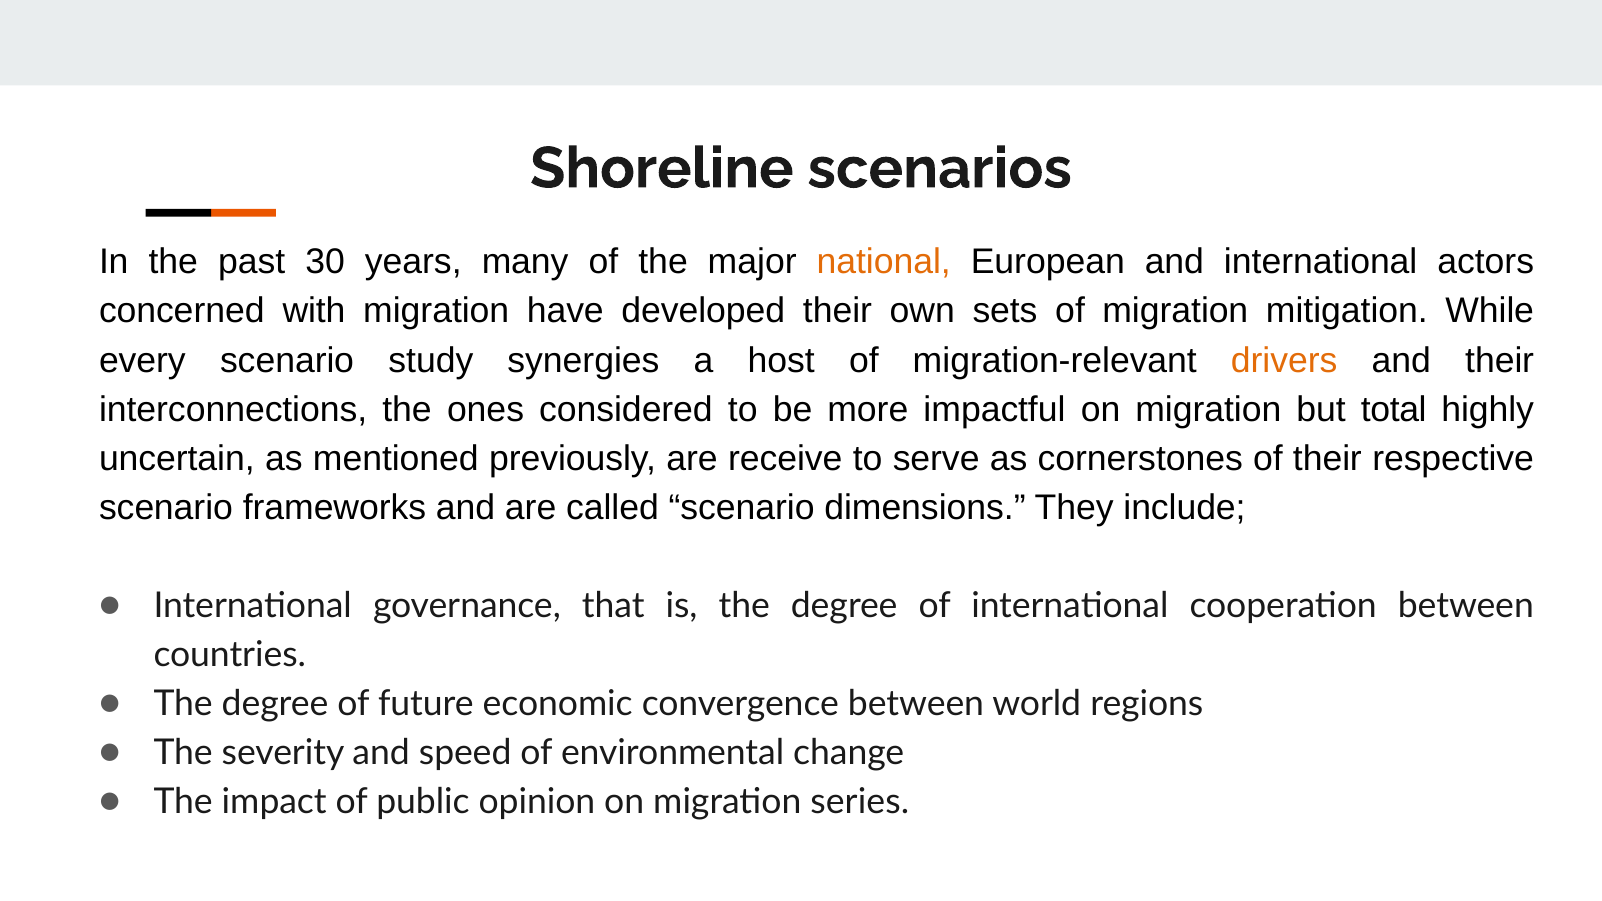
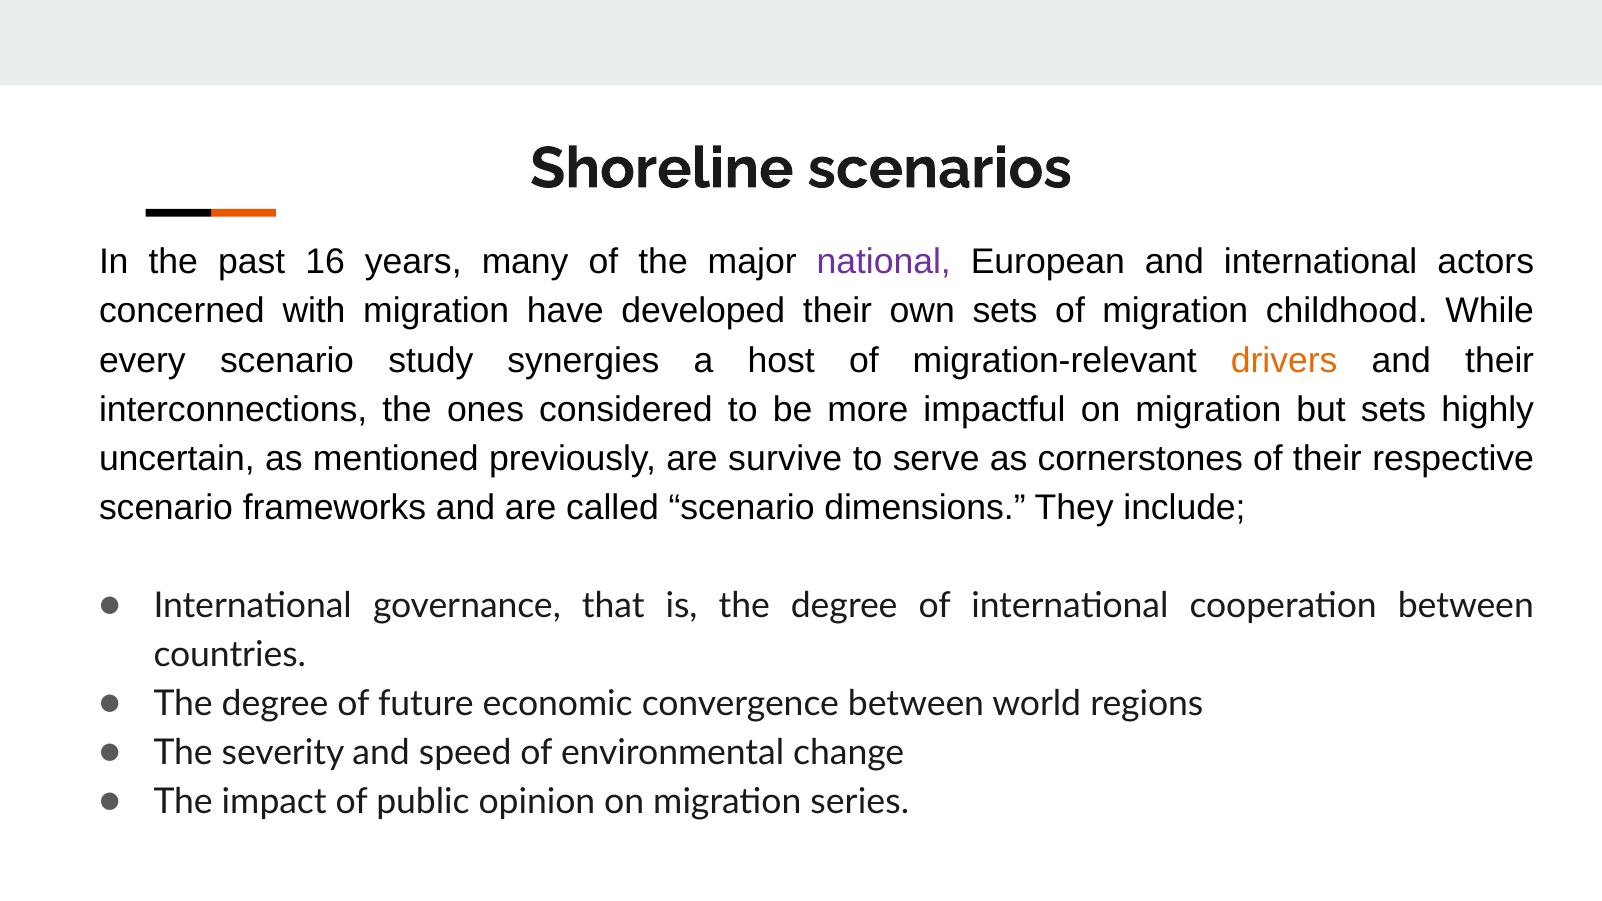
30: 30 -> 16
national colour: orange -> purple
mitigation: mitigation -> childhood
but total: total -> sets
receive: receive -> survive
